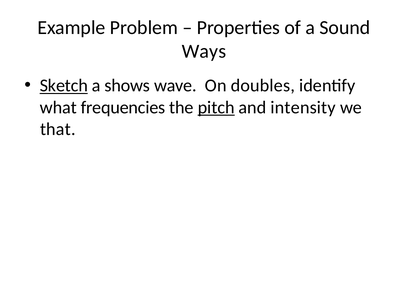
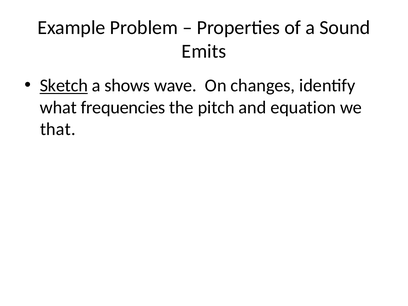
Ways: Ways -> Emits
doubles: doubles -> changes
pitch underline: present -> none
intensity: intensity -> equation
